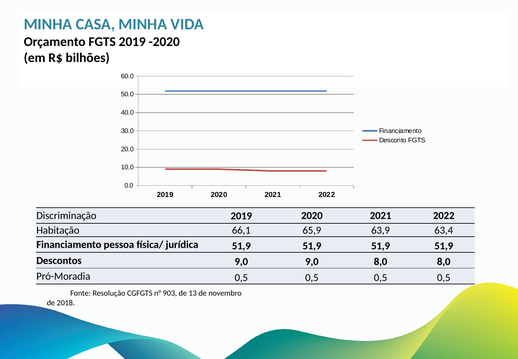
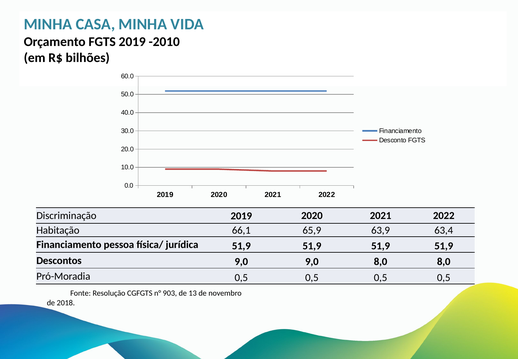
-2020: -2020 -> -2010
